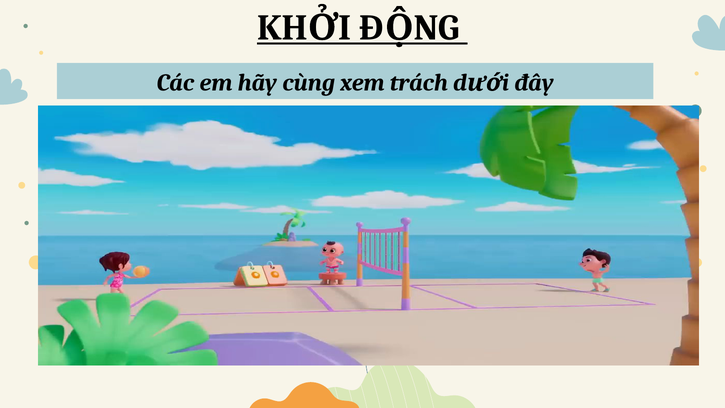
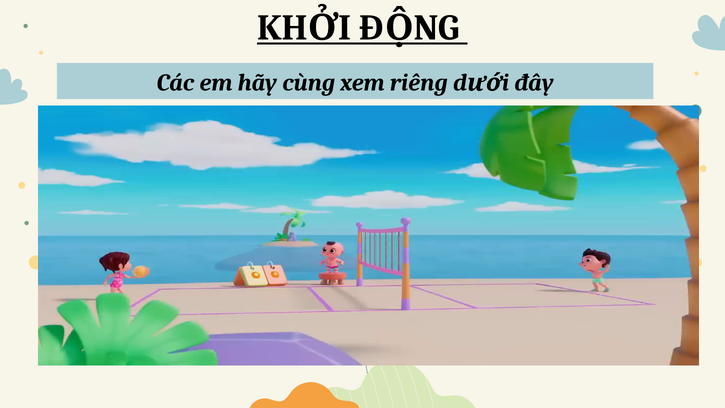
trách: trách -> riêng
